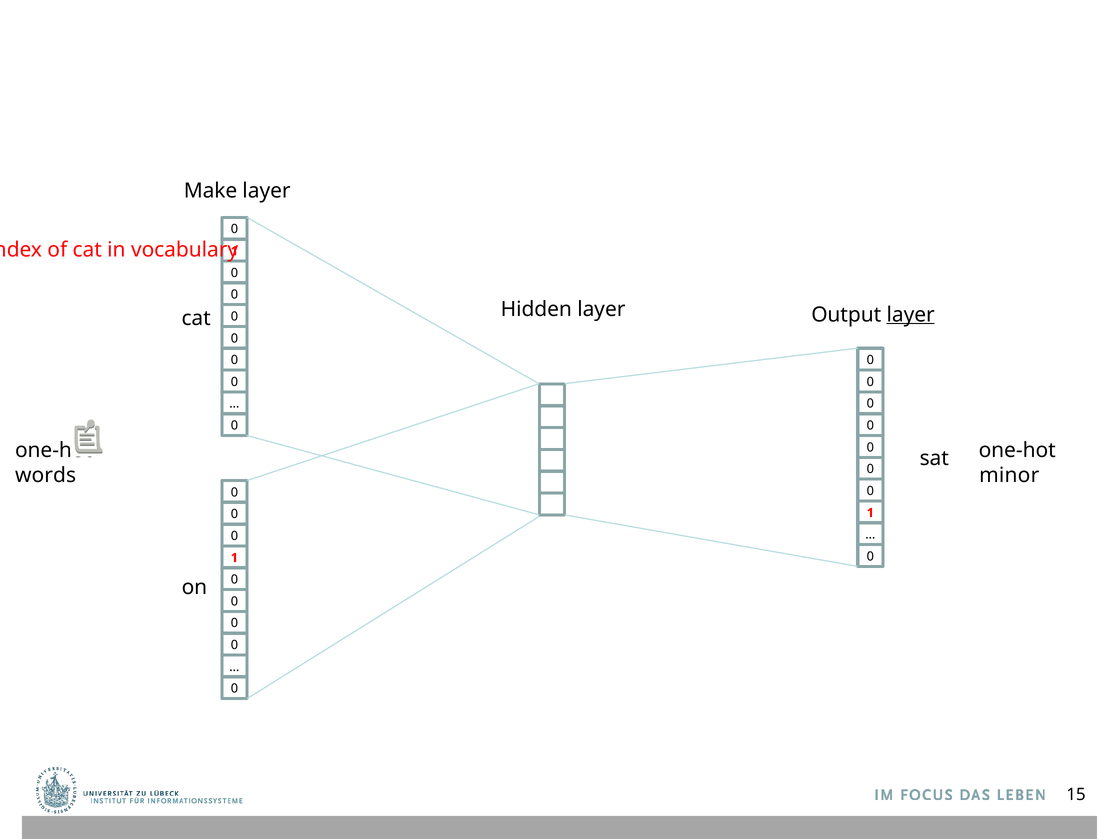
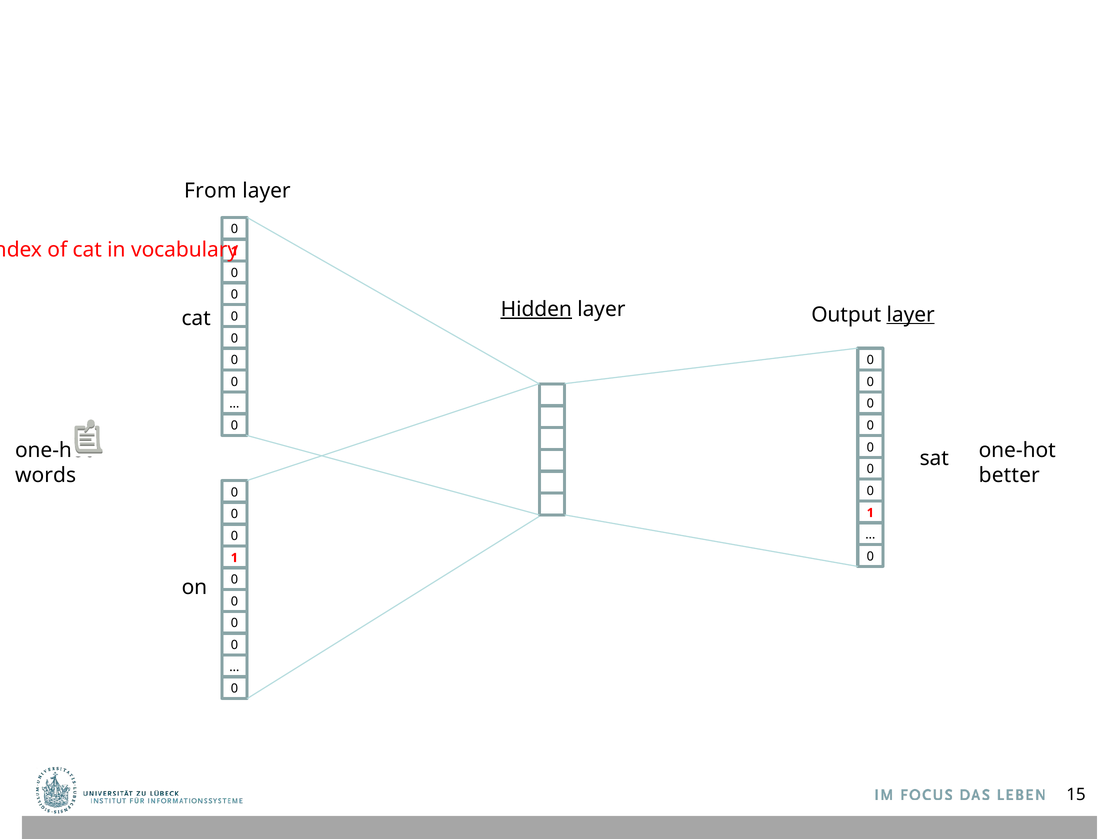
Make: Make -> From
Hidden underline: none -> present
minor: minor -> better
